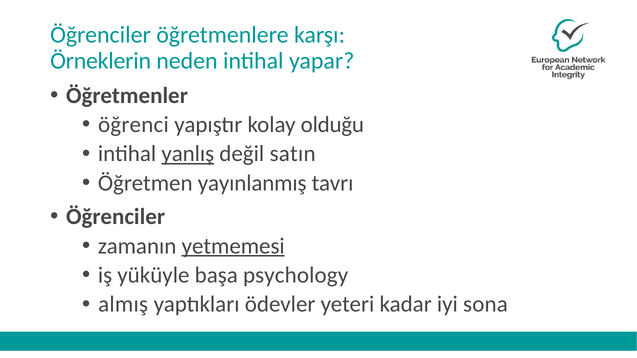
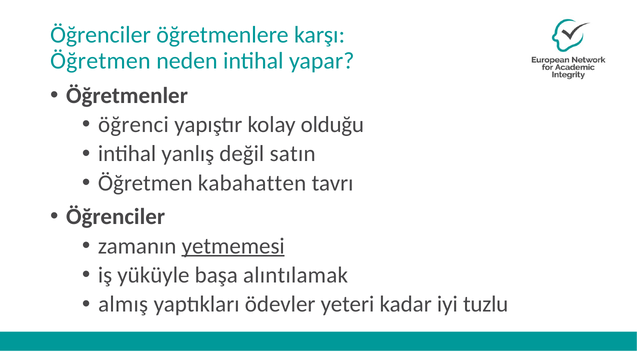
Örneklerin at (101, 61): Örneklerin -> Öğretmen
yanlış underline: present -> none
yayınlanmış: yayınlanmış -> kabahatten
psychology: psychology -> alıntılamak
sona: sona -> tuzlu
